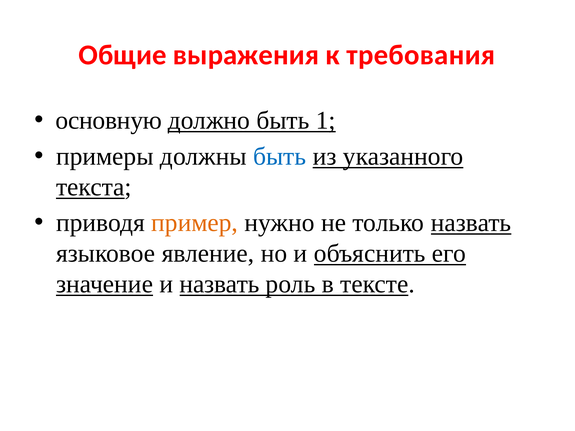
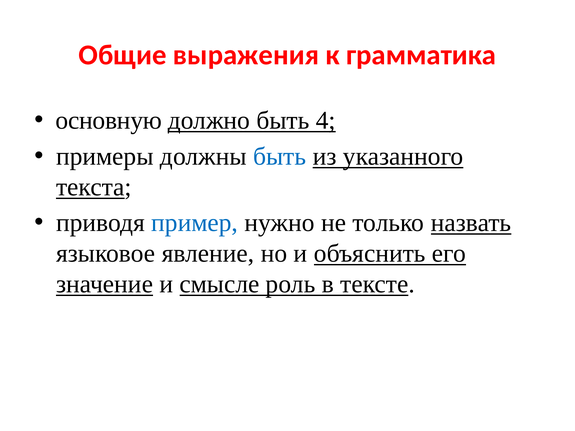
требования: требования -> грамматика
1: 1 -> 4
пример colour: orange -> blue
и назвать: назвать -> смысле
